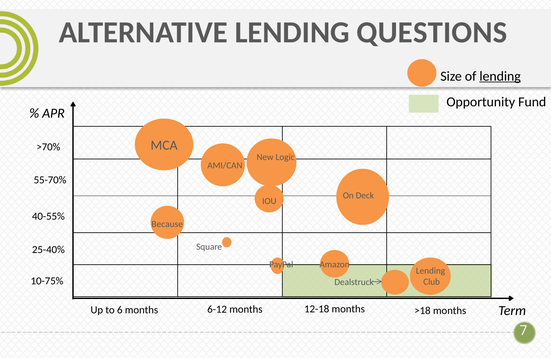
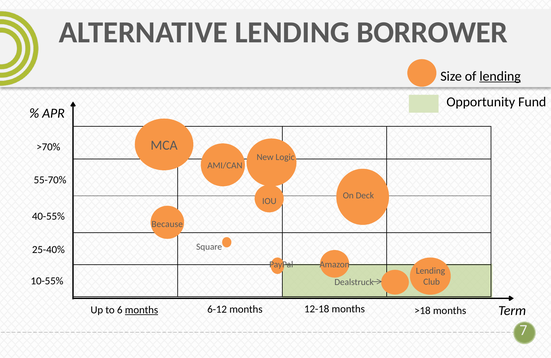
QUESTIONS: QUESTIONS -> BORROWER
10-75%: 10-75% -> 10-55%
months at (142, 310) underline: none -> present
